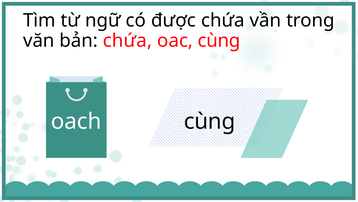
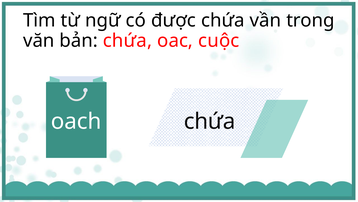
oac cùng: cùng -> cuộc
oach cùng: cùng -> chứa
